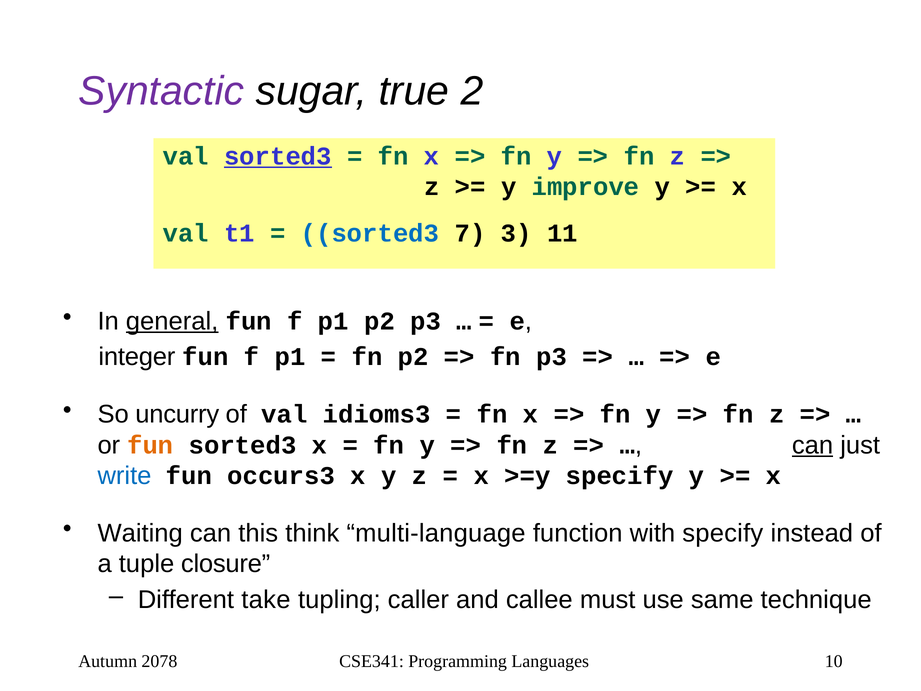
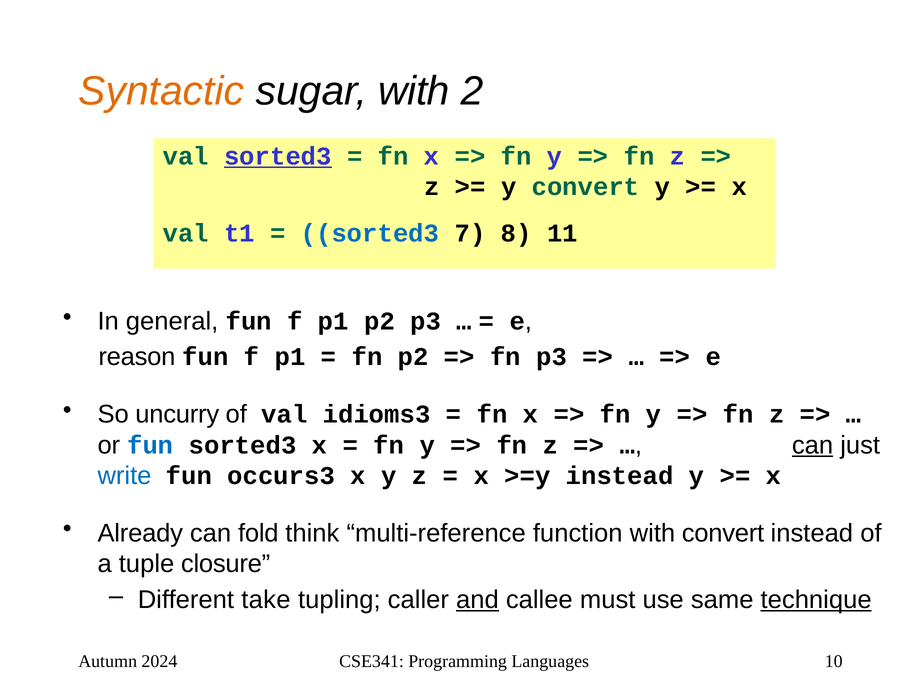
Syntactic colour: purple -> orange
sugar true: true -> with
y improve: improve -> convert
3: 3 -> 8
general underline: present -> none
integer: integer -> reason
fun at (150, 445) colour: orange -> blue
>=y specify: specify -> instead
Waiting: Waiting -> Already
this: this -> fold
multi-language: multi-language -> multi-reference
with specify: specify -> convert
and underline: none -> present
technique underline: none -> present
2078: 2078 -> 2024
